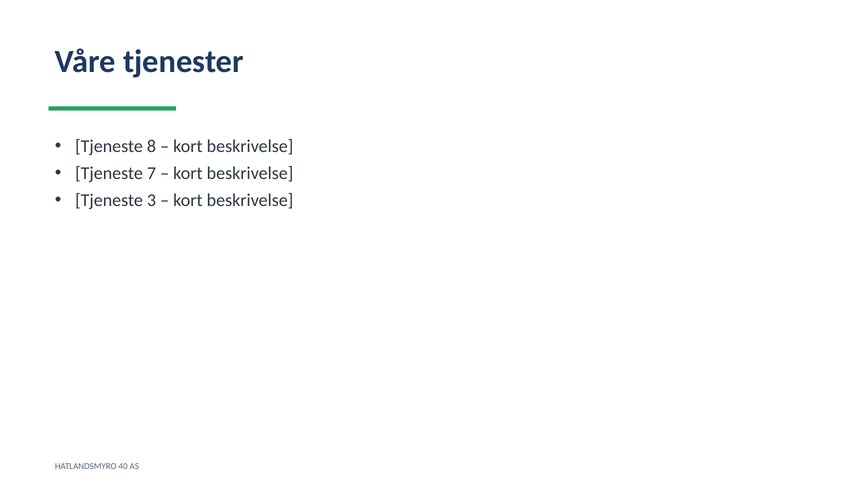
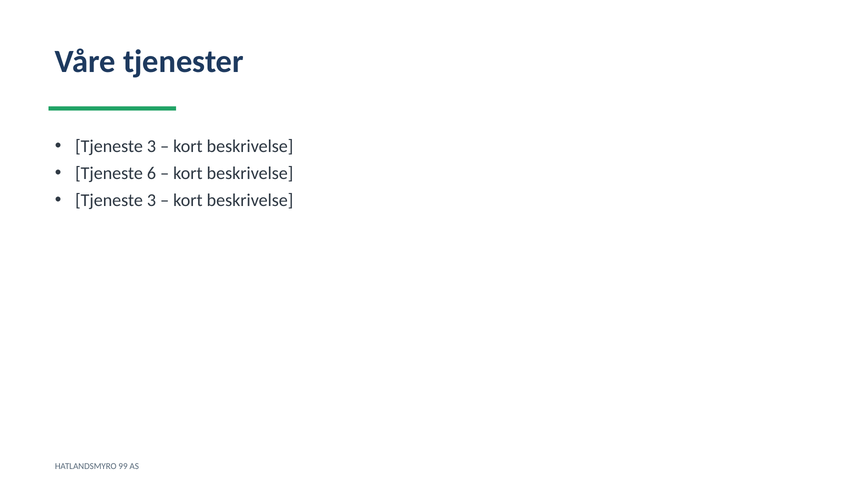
8 at (151, 146): 8 -> 3
7: 7 -> 6
40: 40 -> 99
